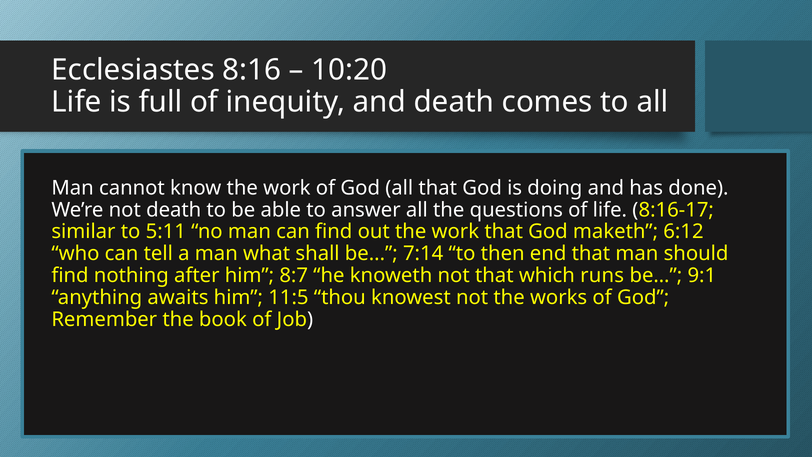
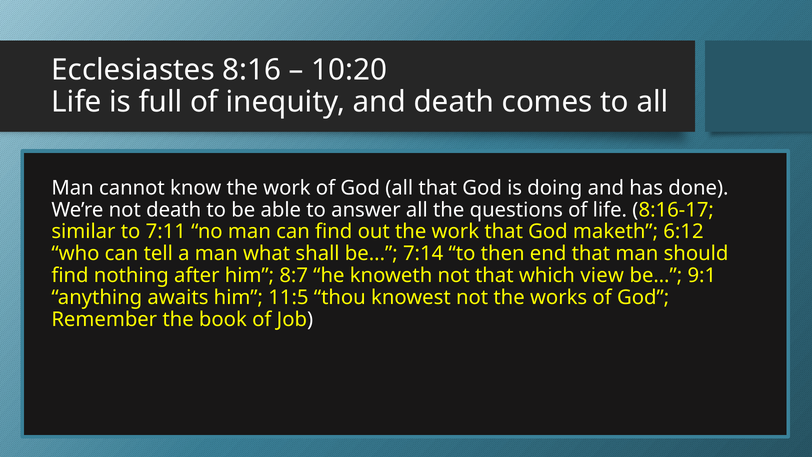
5:11: 5:11 -> 7:11
runs: runs -> view
